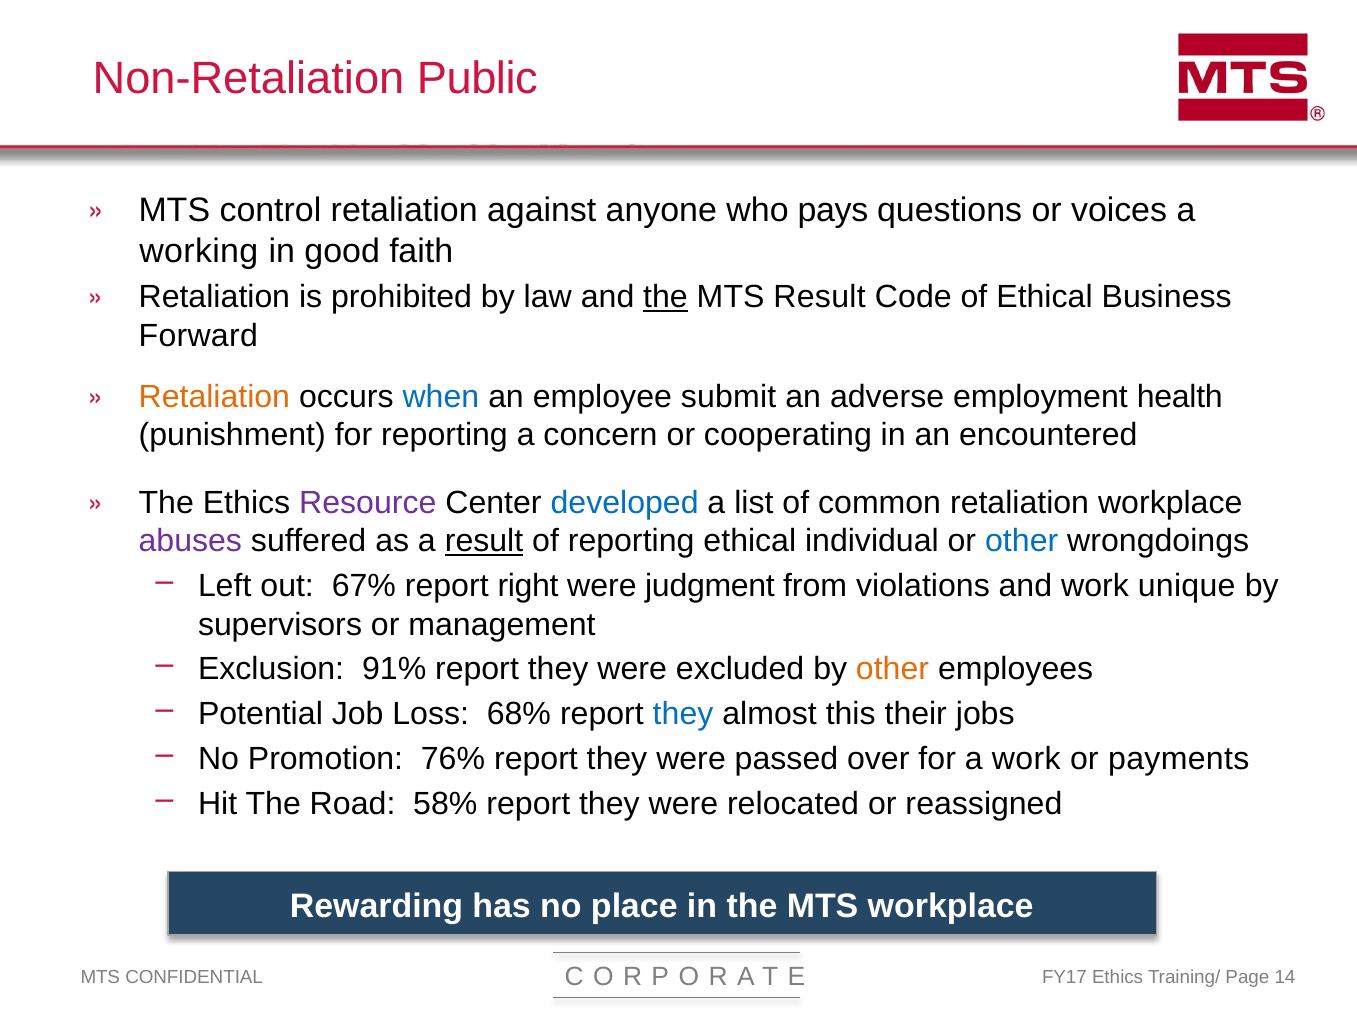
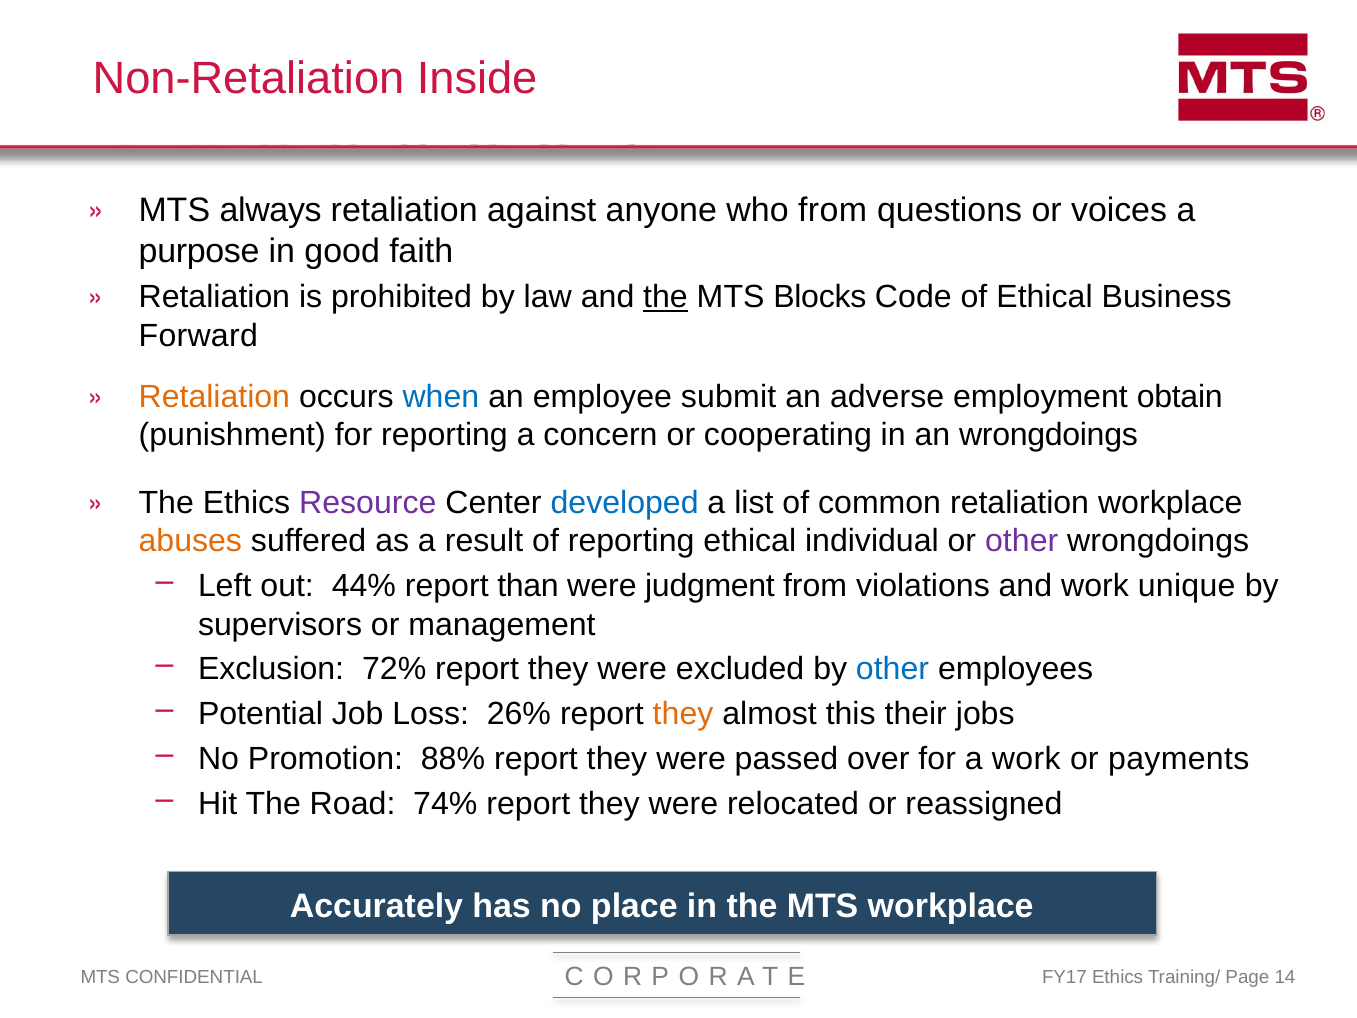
Public: Public -> Inside
control: control -> always
who pays: pays -> from
working: working -> purpose
MTS Result: Result -> Blocks
health: health -> obtain
an encountered: encountered -> wrongdoings
abuses colour: purple -> orange
result at (484, 541) underline: present -> none
other at (1022, 541) colour: blue -> purple
67%: 67% -> 44%
right: right -> than
91%: 91% -> 72%
other at (893, 669) colour: orange -> blue
68%: 68% -> 26%
they at (683, 714) colour: blue -> orange
76%: 76% -> 88%
58%: 58% -> 74%
Rewarding: Rewarding -> Accurately
